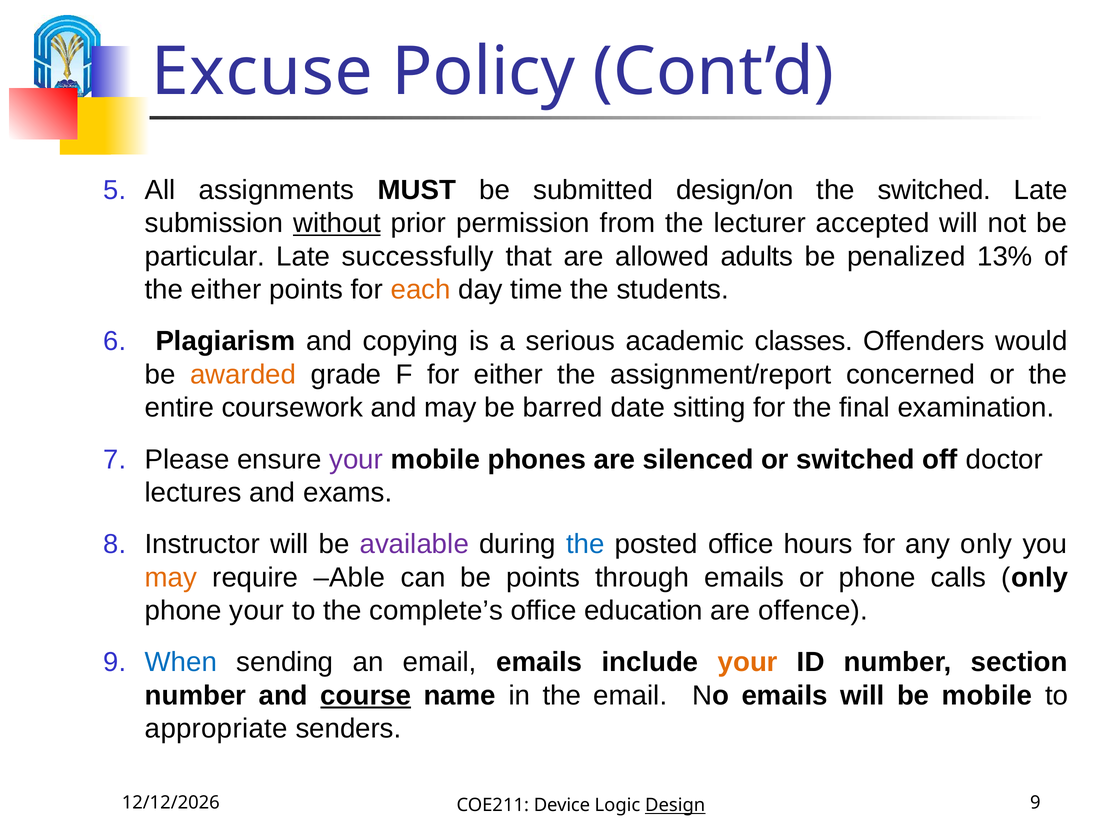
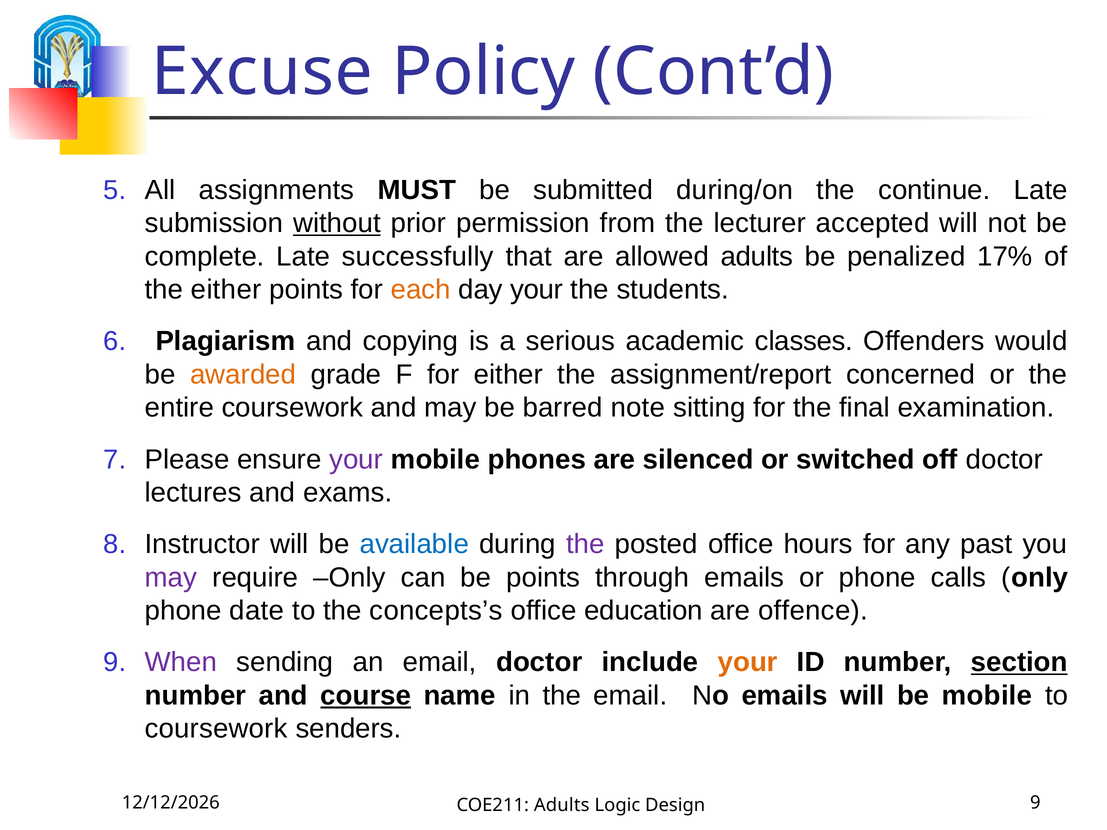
design/on: design/on -> during/on
the switched: switched -> continue
particular: particular -> complete
13%: 13% -> 17%
day time: time -> your
date: date -> note
available colour: purple -> blue
the at (585, 544) colour: blue -> purple
any only: only -> past
may at (171, 578) colour: orange -> purple
require Able: Able -> Only
phone your: your -> date
complete’s: complete’s -> concepts’s
When colour: blue -> purple
email emails: emails -> doctor
section underline: none -> present
appropriate at (216, 729): appropriate -> coursework
COE211 Device: Device -> Adults
Design underline: present -> none
